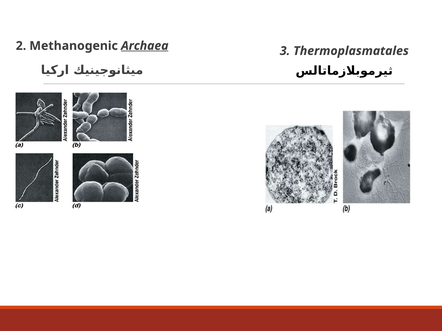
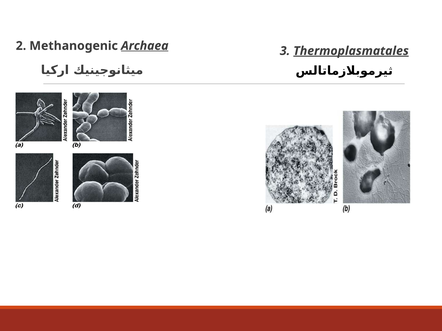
Thermoplasmatales underline: none -> present
